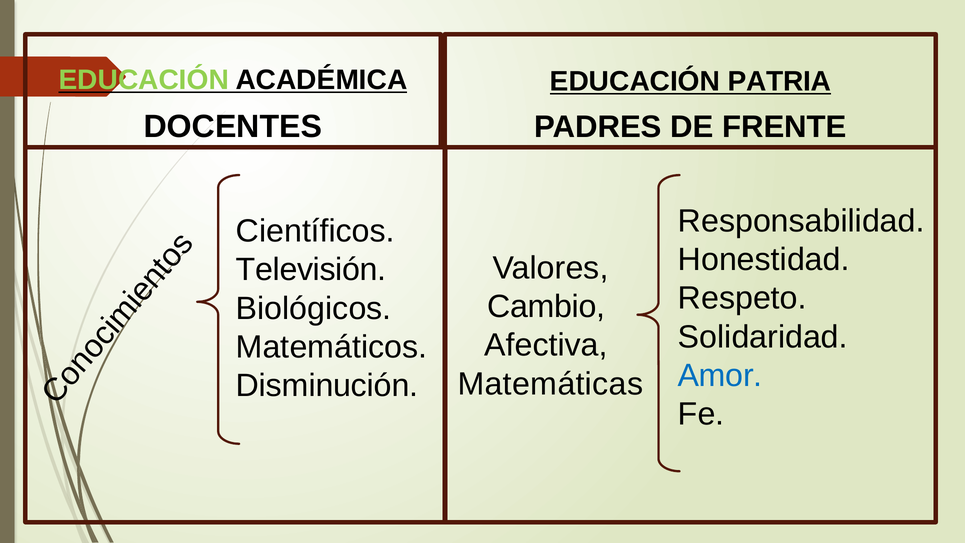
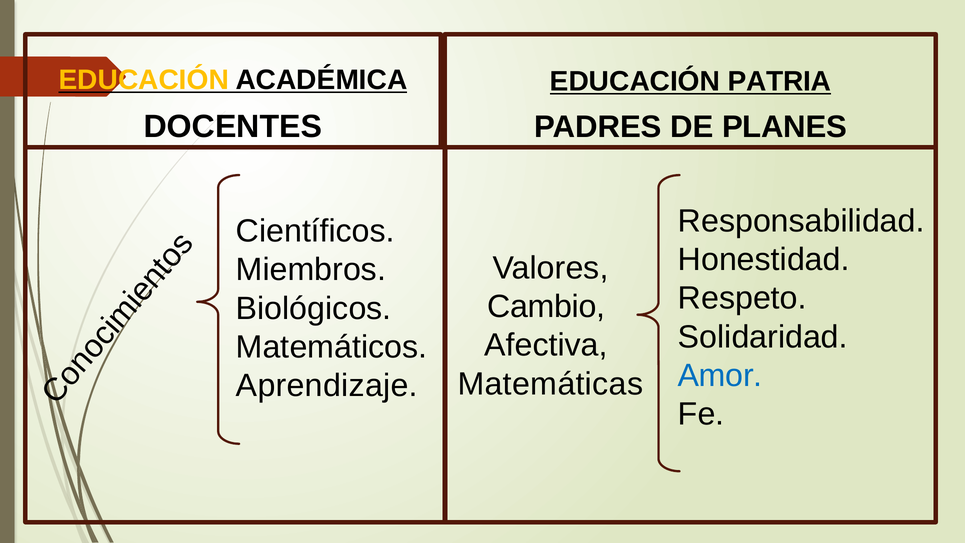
EDUCACIÓN at (144, 80) colour: light green -> yellow
FRENTE: FRENTE -> PLANES
Televisión: Televisión -> Miembros
Disminución: Disminución -> Aprendizaje
